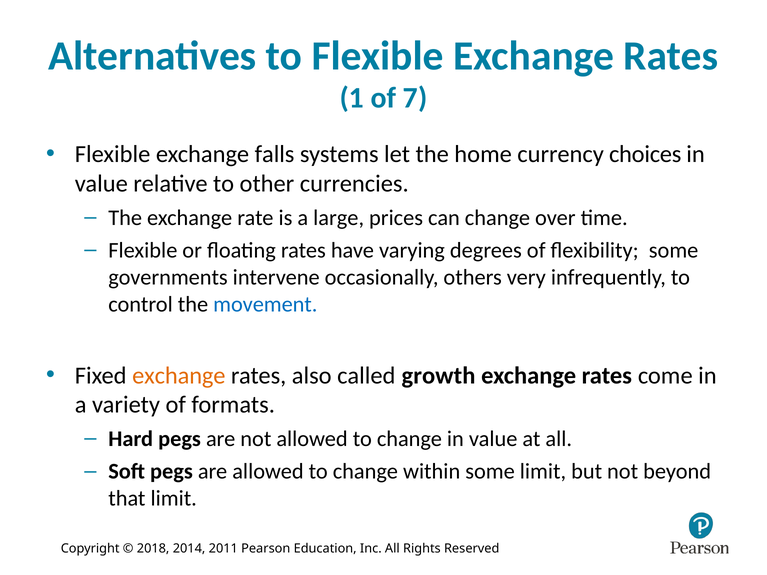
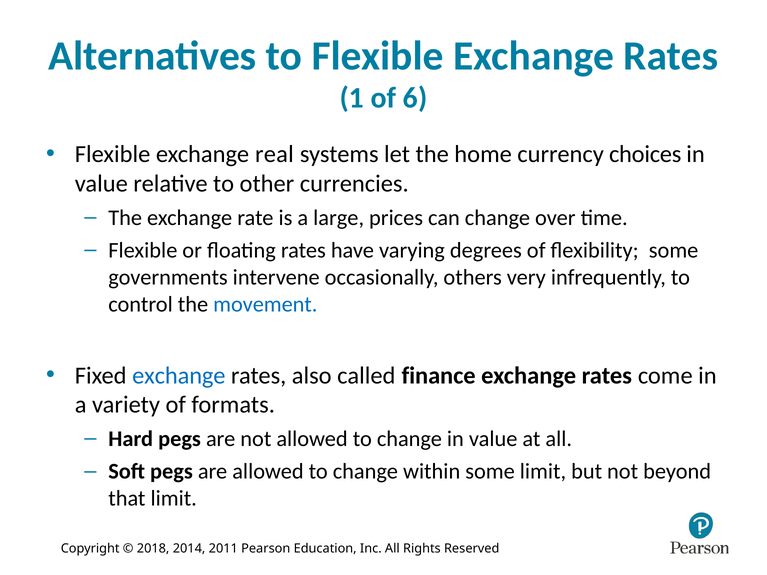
7: 7 -> 6
falls: falls -> real
exchange at (179, 376) colour: orange -> blue
growth: growth -> finance
